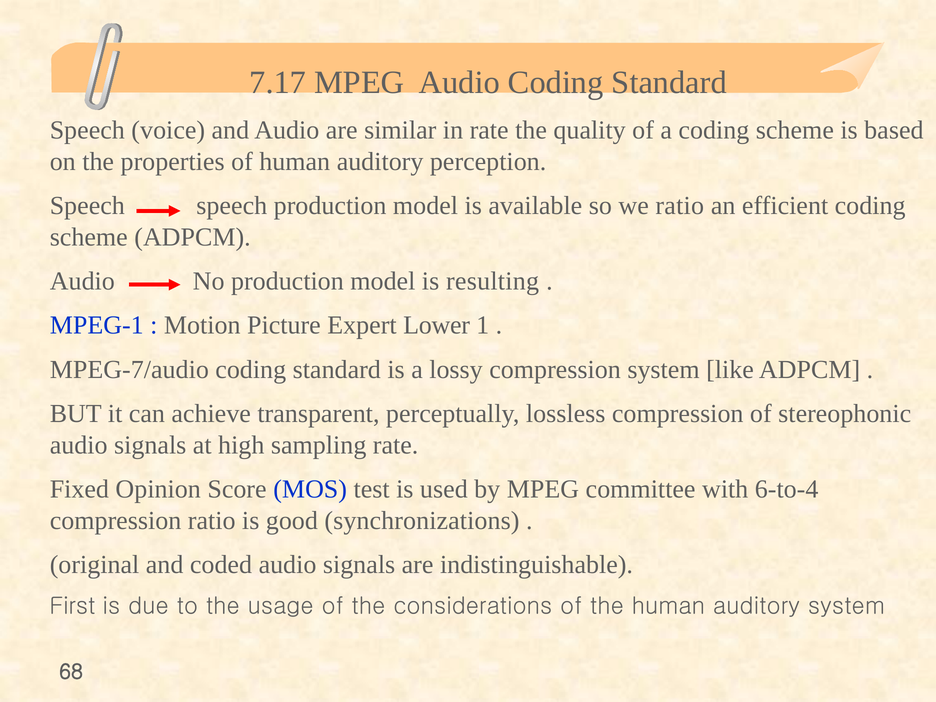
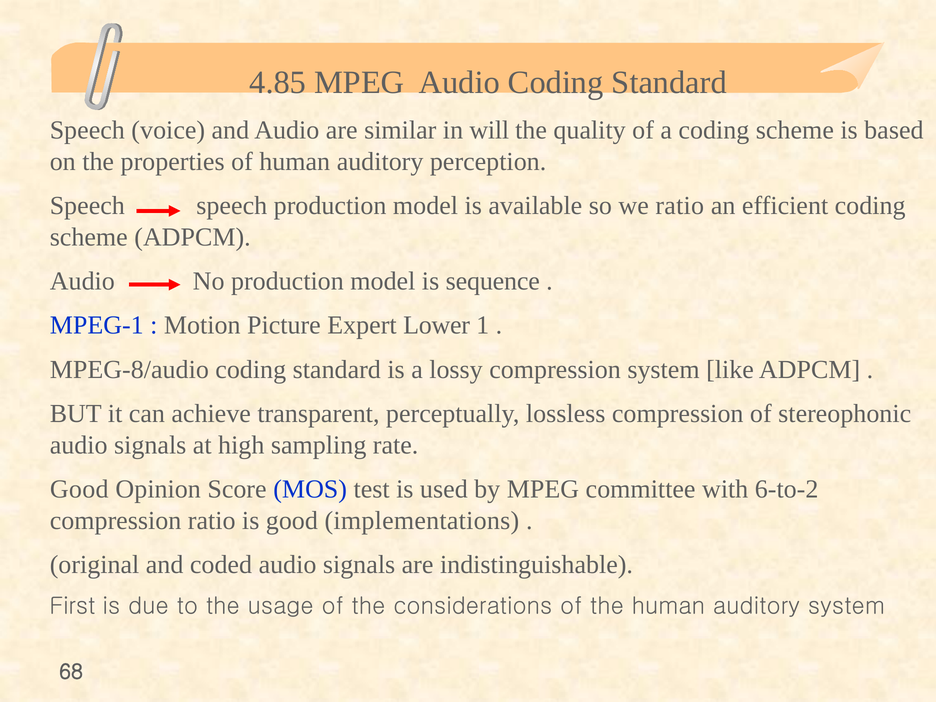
7.17: 7.17 -> 4.85
in rate: rate -> will
resulting: resulting -> sequence
MPEG-7/audio: MPEG-7/audio -> MPEG-8/audio
Fixed at (79, 489): Fixed -> Good
6-to-4: 6-to-4 -> 6-to-2
synchronizations: synchronizations -> implementations
